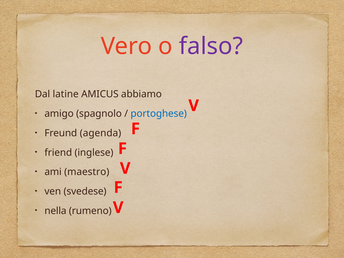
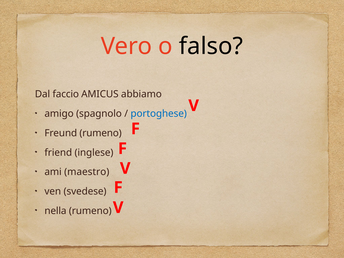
falso colour: purple -> black
latine: latine -> faccio
Freund agenda: agenda -> rumeno
